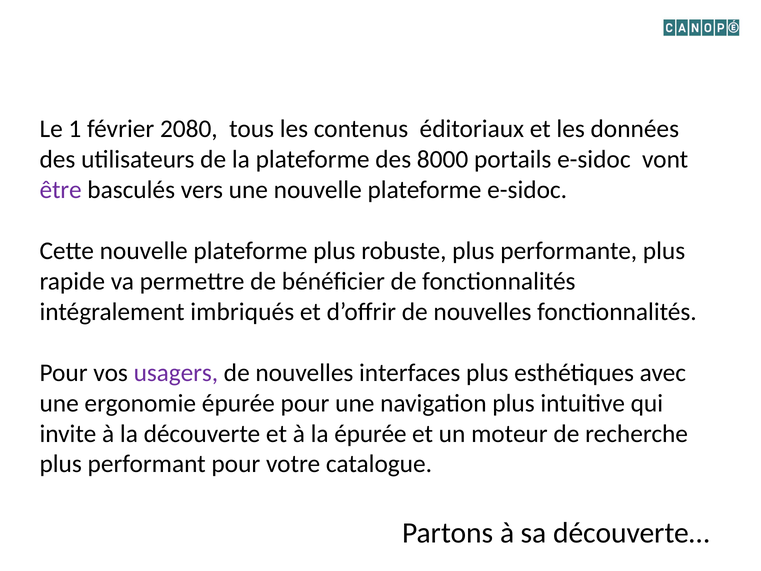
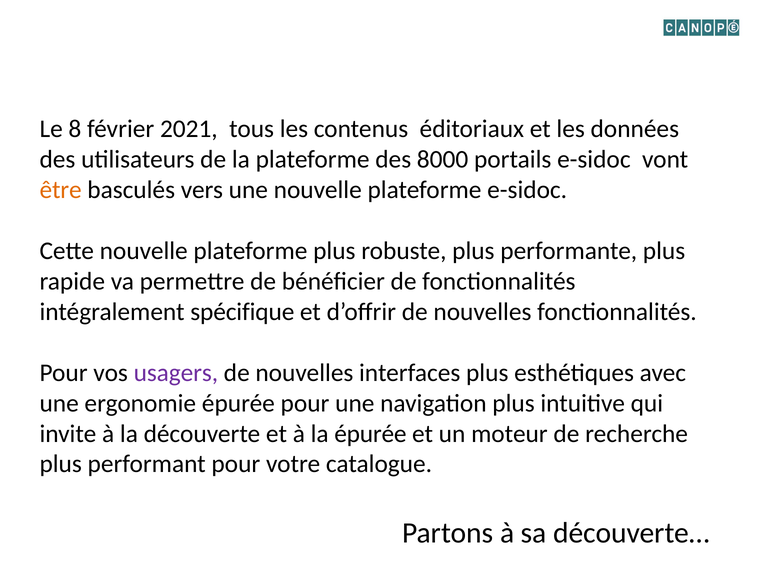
1: 1 -> 8
2080: 2080 -> 2021
être colour: purple -> orange
imbriqués: imbriqués -> spécifique
